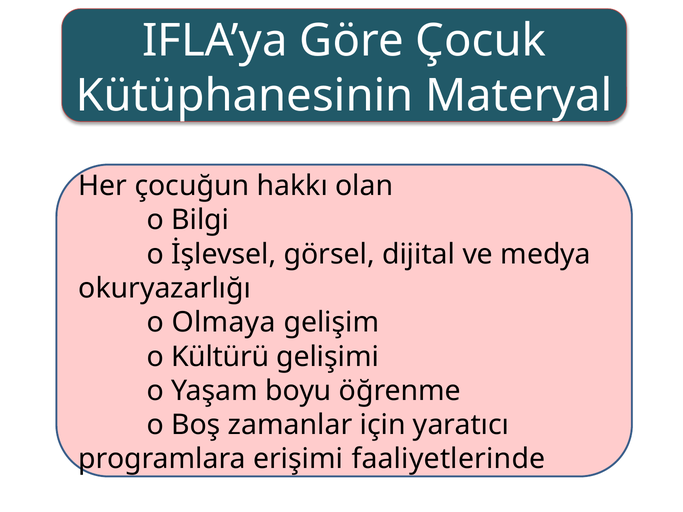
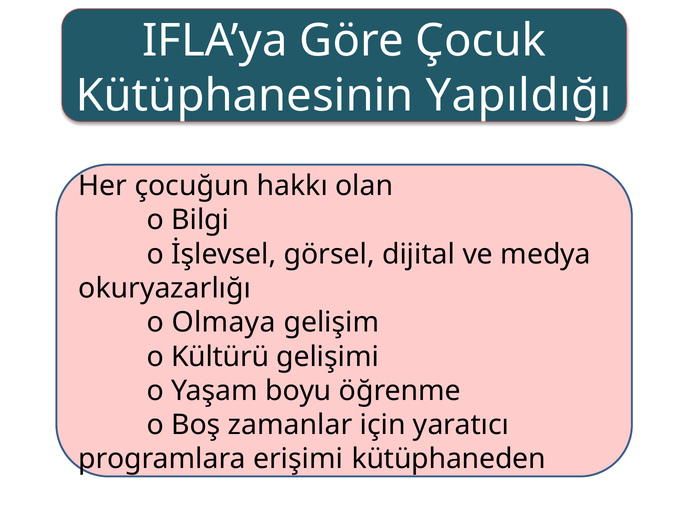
Materyal: Materyal -> Yapıldığı
faaliyetlerinde: faaliyetlerinde -> kütüphaneden
